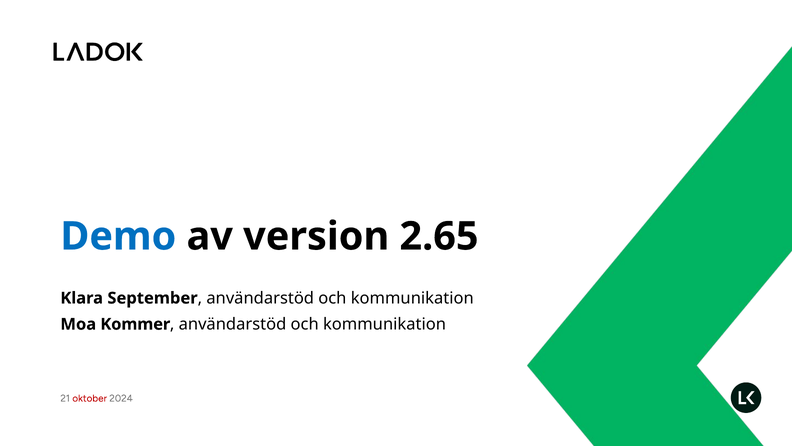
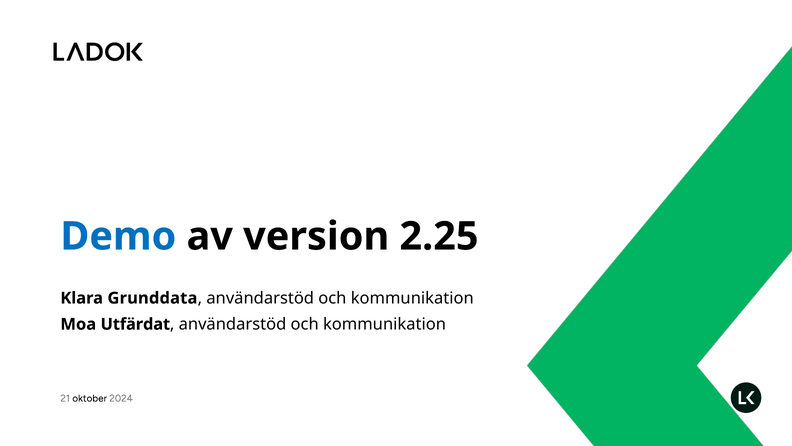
2.65: 2.65 -> 2.25
September: September -> Grunddata
Kommer: Kommer -> Utfärdat
oktober colour: red -> black
